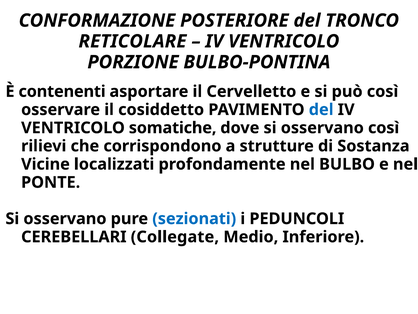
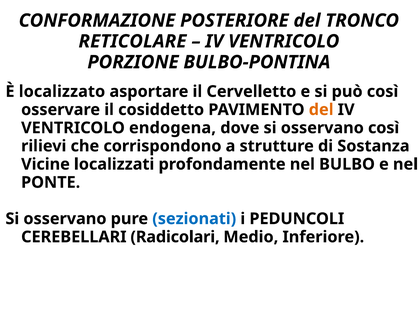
contenenti: contenenti -> localizzato
del at (321, 110) colour: blue -> orange
somatiche: somatiche -> endogena
Collegate: Collegate -> Radicolari
